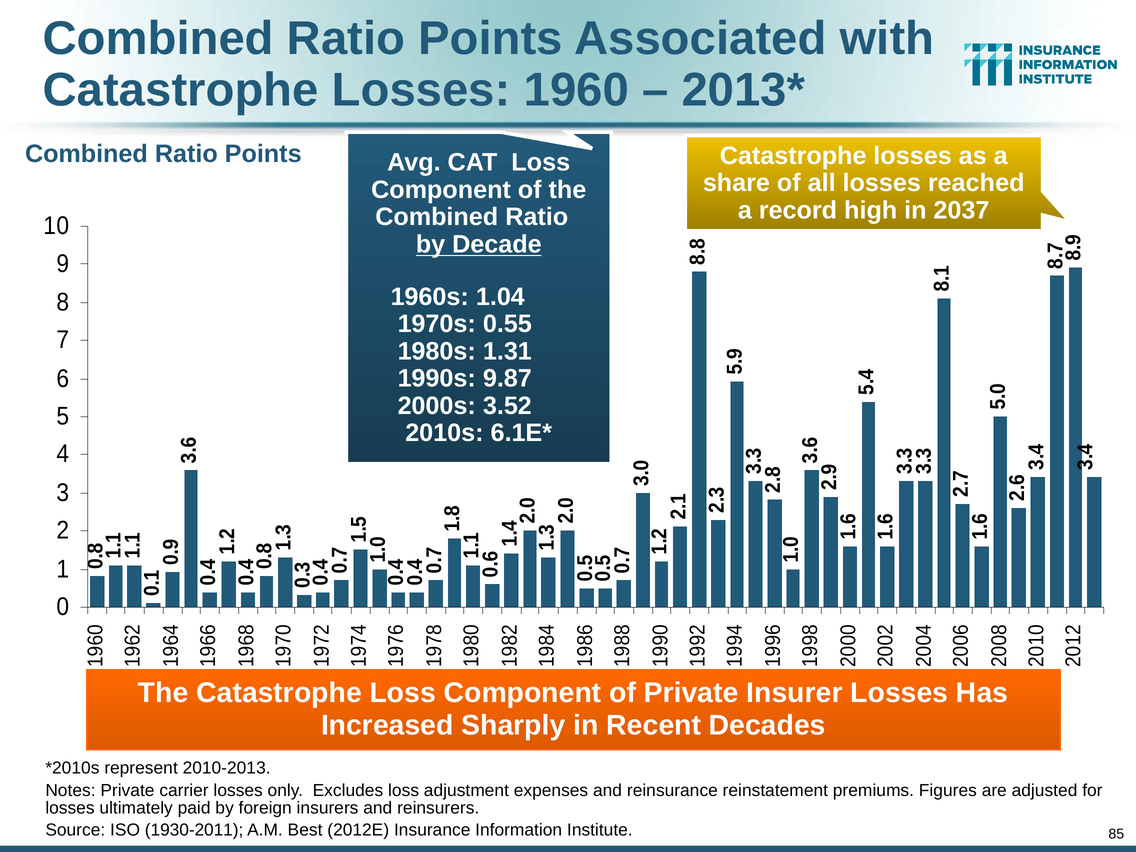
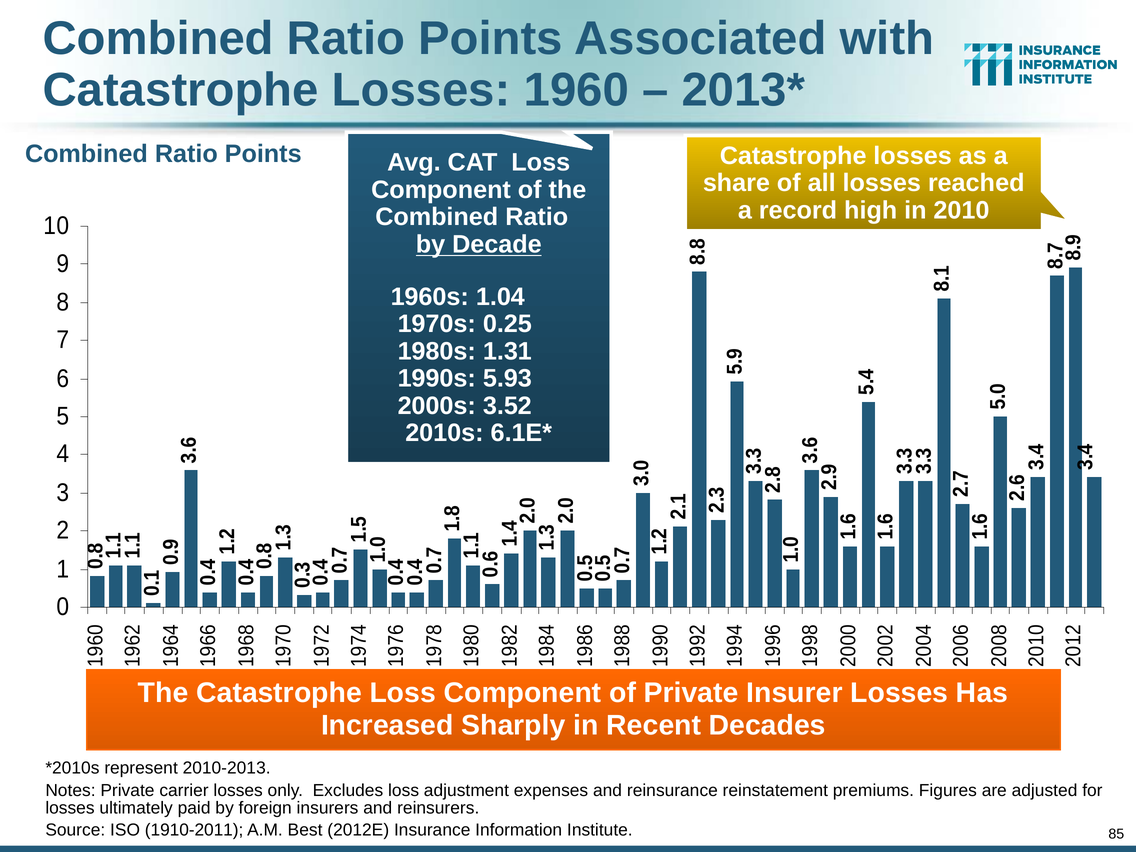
2037: 2037 -> 2010
0.55: 0.55 -> 0.25
9.87: 9.87 -> 5.93
1930-2011: 1930-2011 -> 1910-2011
